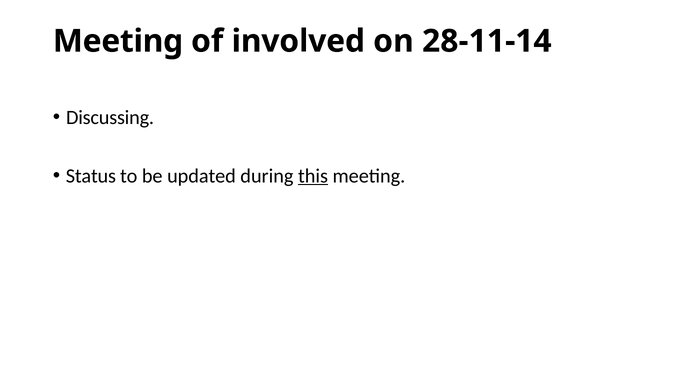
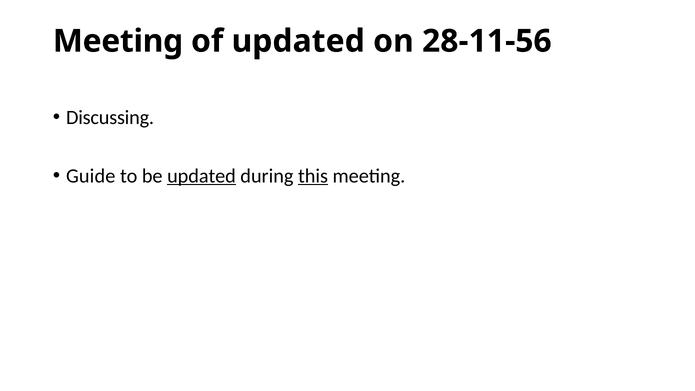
of involved: involved -> updated
28-11-14: 28-11-14 -> 28-11-56
Status: Status -> Guide
updated at (202, 176) underline: none -> present
